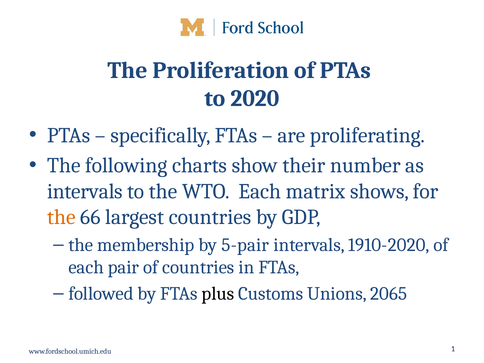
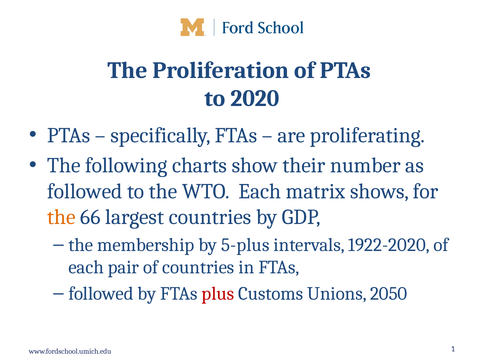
intervals at (85, 191): intervals -> followed
5-pair: 5-pair -> 5-plus
1910-2020: 1910-2020 -> 1922-2020
plus colour: black -> red
2065: 2065 -> 2050
